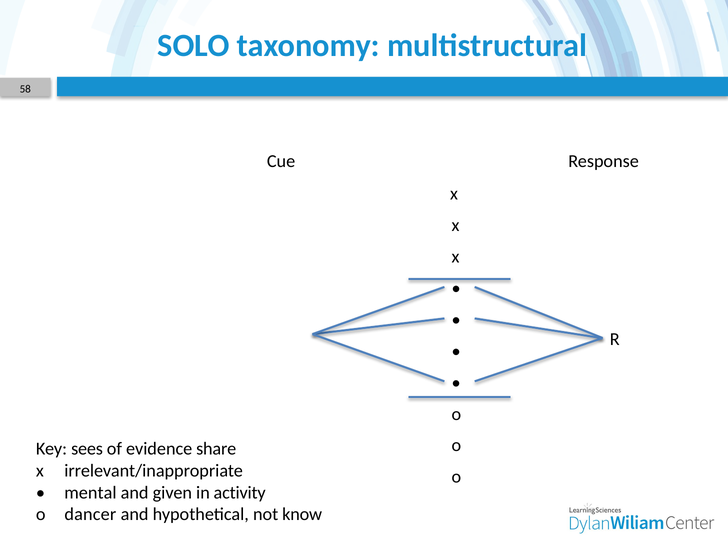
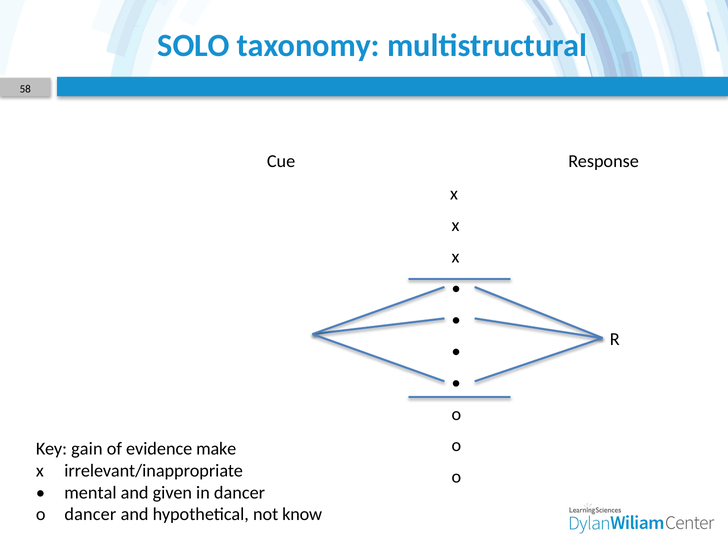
sees: sees -> gain
share: share -> make
in activity: activity -> dancer
